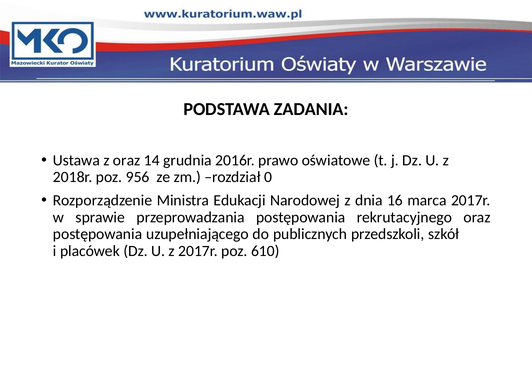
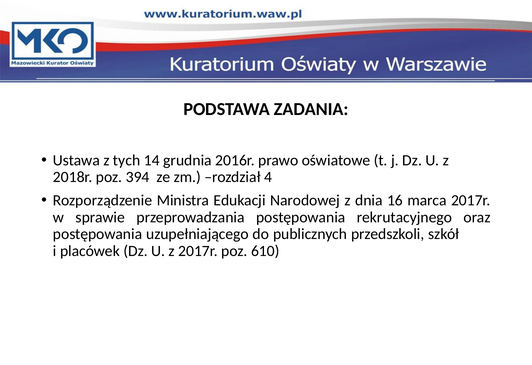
z oraz: oraz -> tych
956: 956 -> 394
0: 0 -> 4
